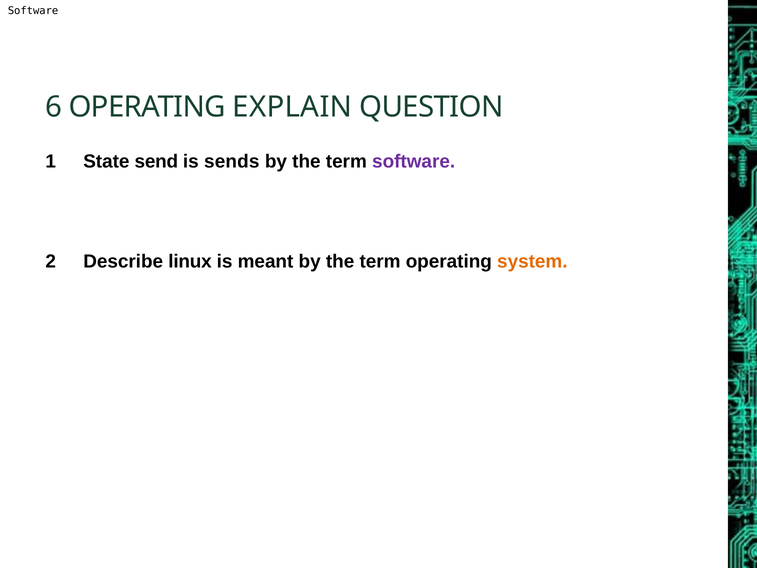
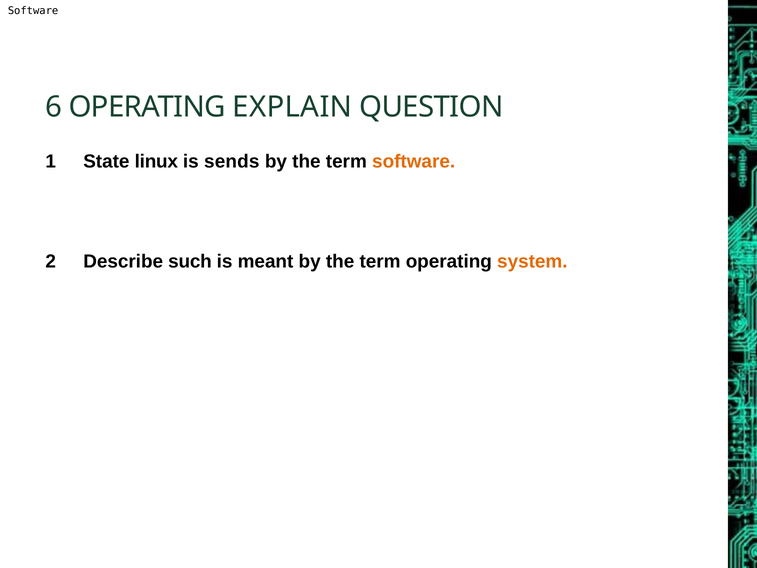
send: send -> linux
software at (414, 162) colour: purple -> orange
linux: linux -> such
